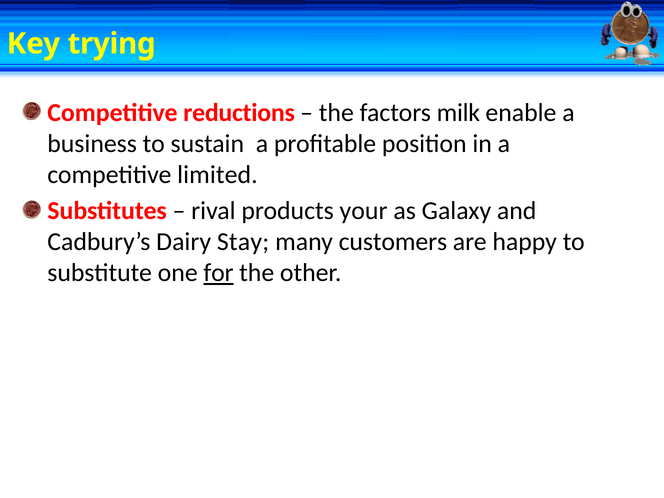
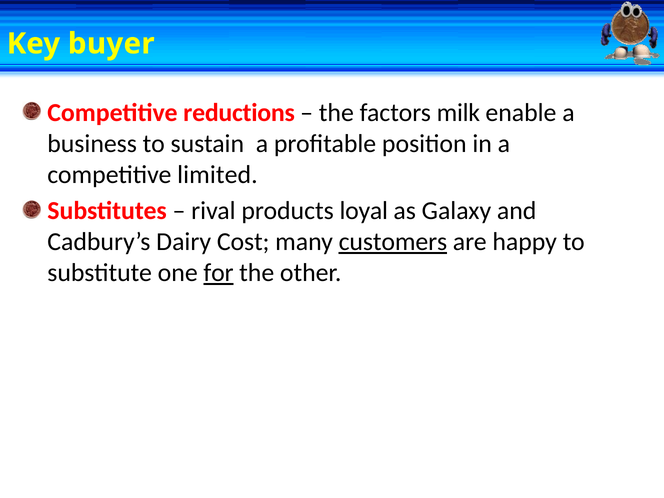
trying: trying -> buyer
your: your -> loyal
Stay: Stay -> Cost
customers underline: none -> present
